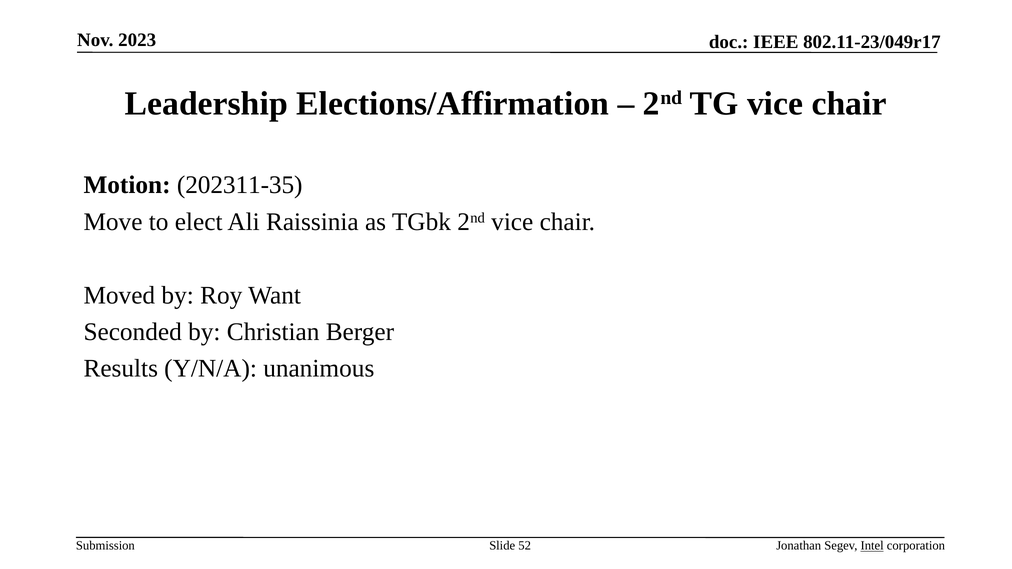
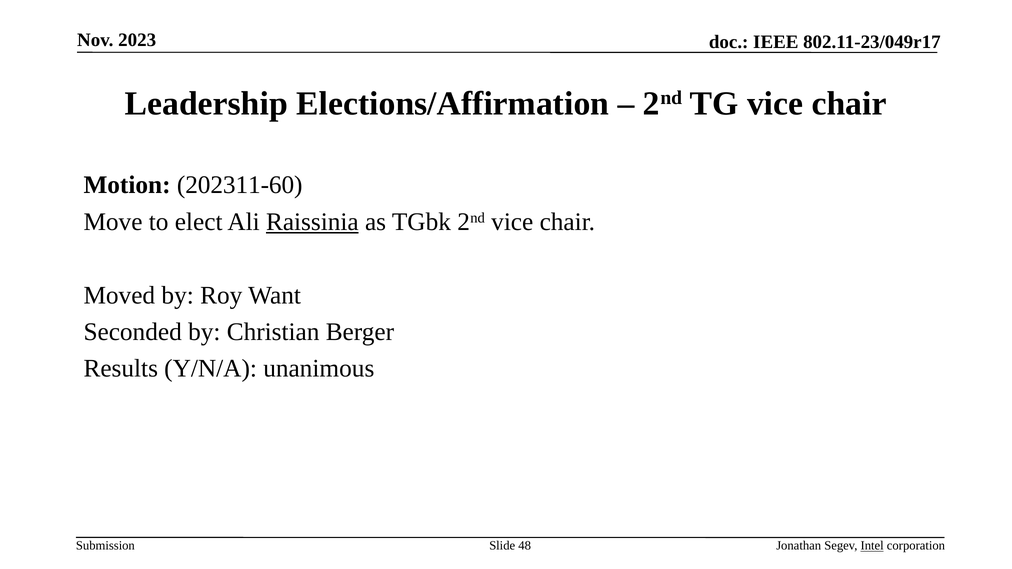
202311-35: 202311-35 -> 202311-60
Raissinia underline: none -> present
52: 52 -> 48
